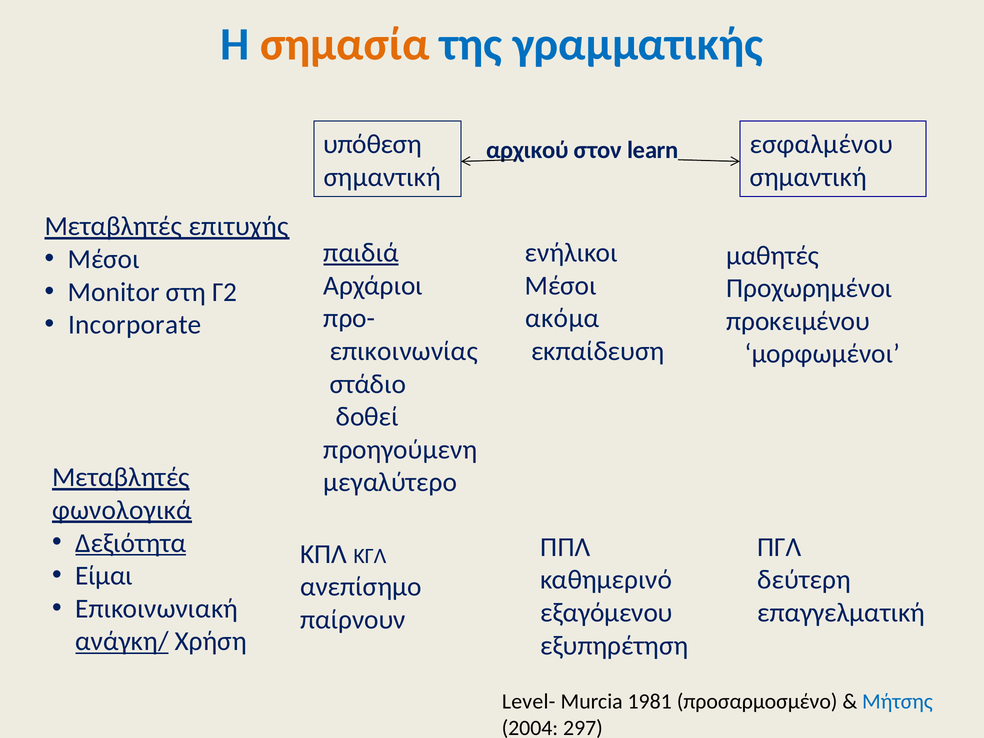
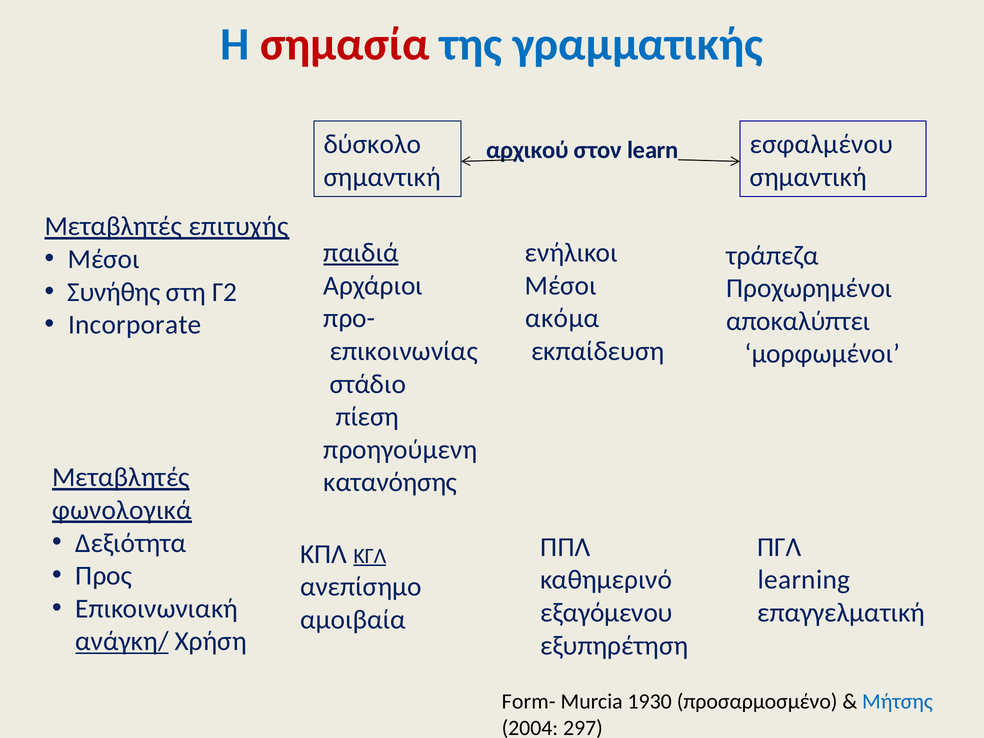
σημασία colour: orange -> red
υπόθεση: υπόθεση -> δύσκολο
μαθητές: μαθητές -> τράπεζα
Monitor: Monitor -> Συνήθης
προκειμένου: προκειμένου -> αποκαλύπτει
δοθεί: δοθεί -> πίεση
μεγαλύτερο: μεγαλύτερο -> κατανόησης
Δεξιότητα underline: present -> none
ΚΓΛ underline: none -> present
Είμαι: Είμαι -> Προς
δεύτερη: δεύτερη -> learning
παίρνουν: παίρνουν -> αμοιβαία
Level-: Level- -> Form-
1981: 1981 -> 1930
